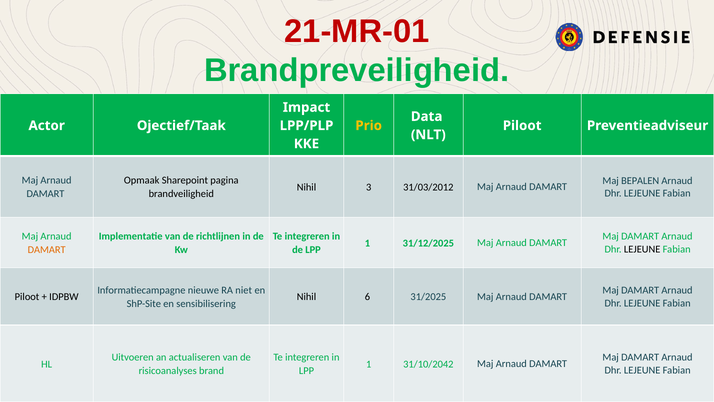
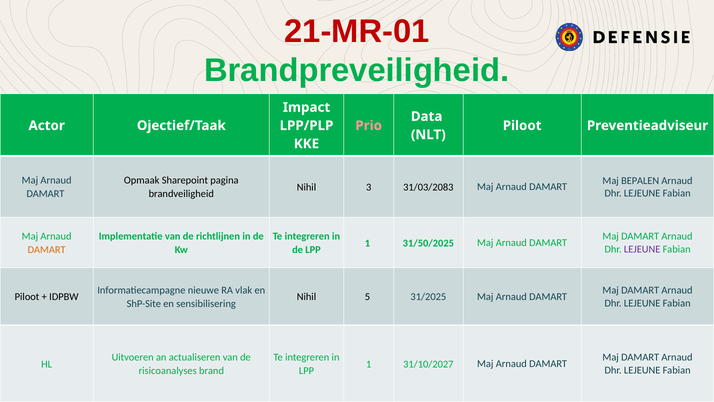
Prio colour: yellow -> pink
31/03/2012: 31/03/2012 -> 31/03/2083
31/12/2025: 31/12/2025 -> 31/50/2025
LEJEUNE at (642, 249) colour: black -> purple
niet: niet -> vlak
6: 6 -> 5
31/10/2042: 31/10/2042 -> 31/10/2027
